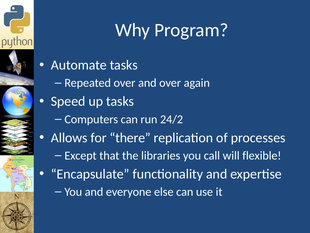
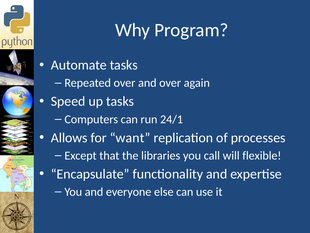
24/2: 24/2 -> 24/1
there: there -> want
